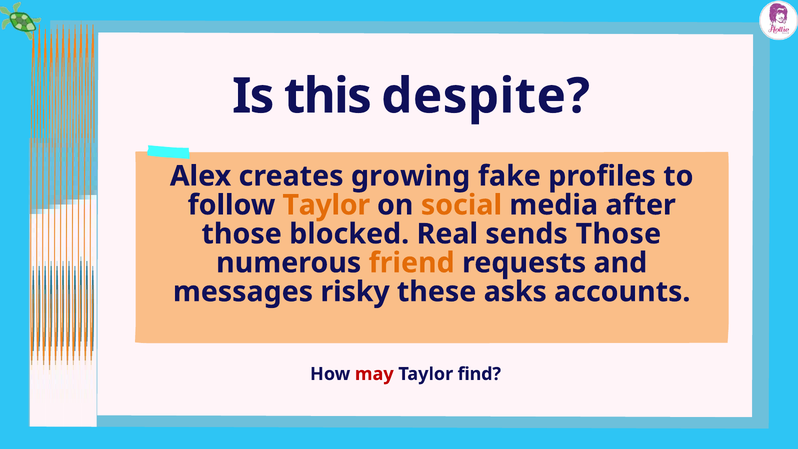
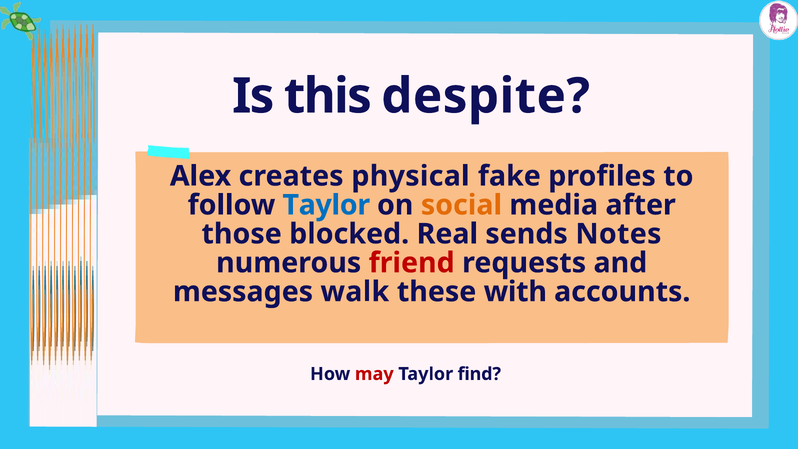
growing: growing -> physical
Taylor at (326, 205) colour: orange -> blue
sends Those: Those -> Notes
friend colour: orange -> red
risky: risky -> walk
asks: asks -> with
